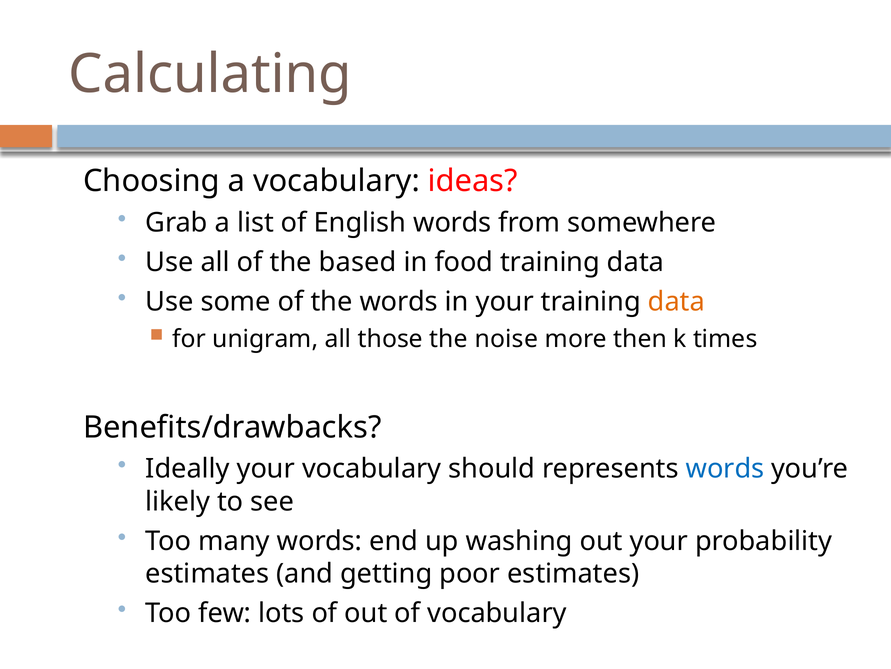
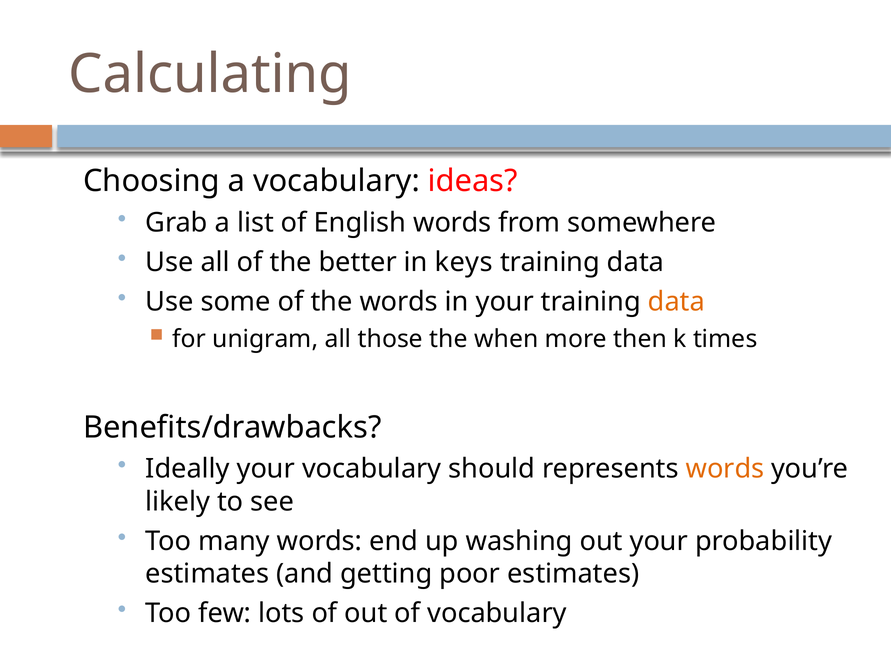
based: based -> better
food: food -> keys
noise: noise -> when
words at (725, 468) colour: blue -> orange
